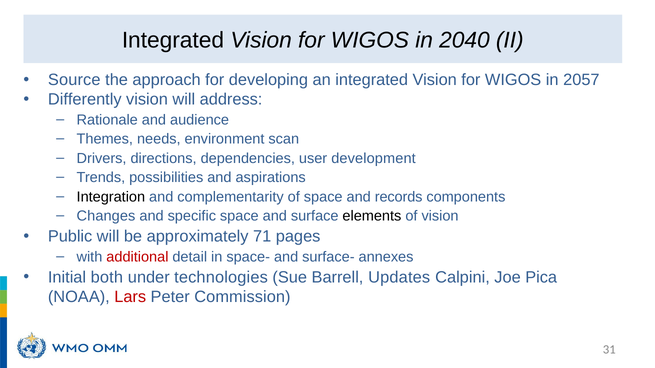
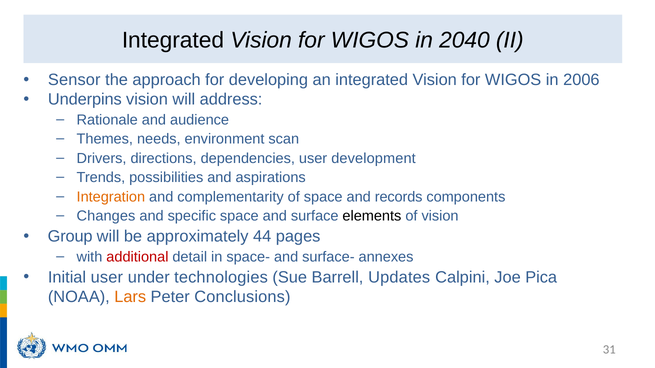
Source: Source -> Sensor
2057: 2057 -> 2006
Differently: Differently -> Underpins
Integration colour: black -> orange
Public: Public -> Group
71: 71 -> 44
Initial both: both -> user
Lars colour: red -> orange
Commission: Commission -> Conclusions
